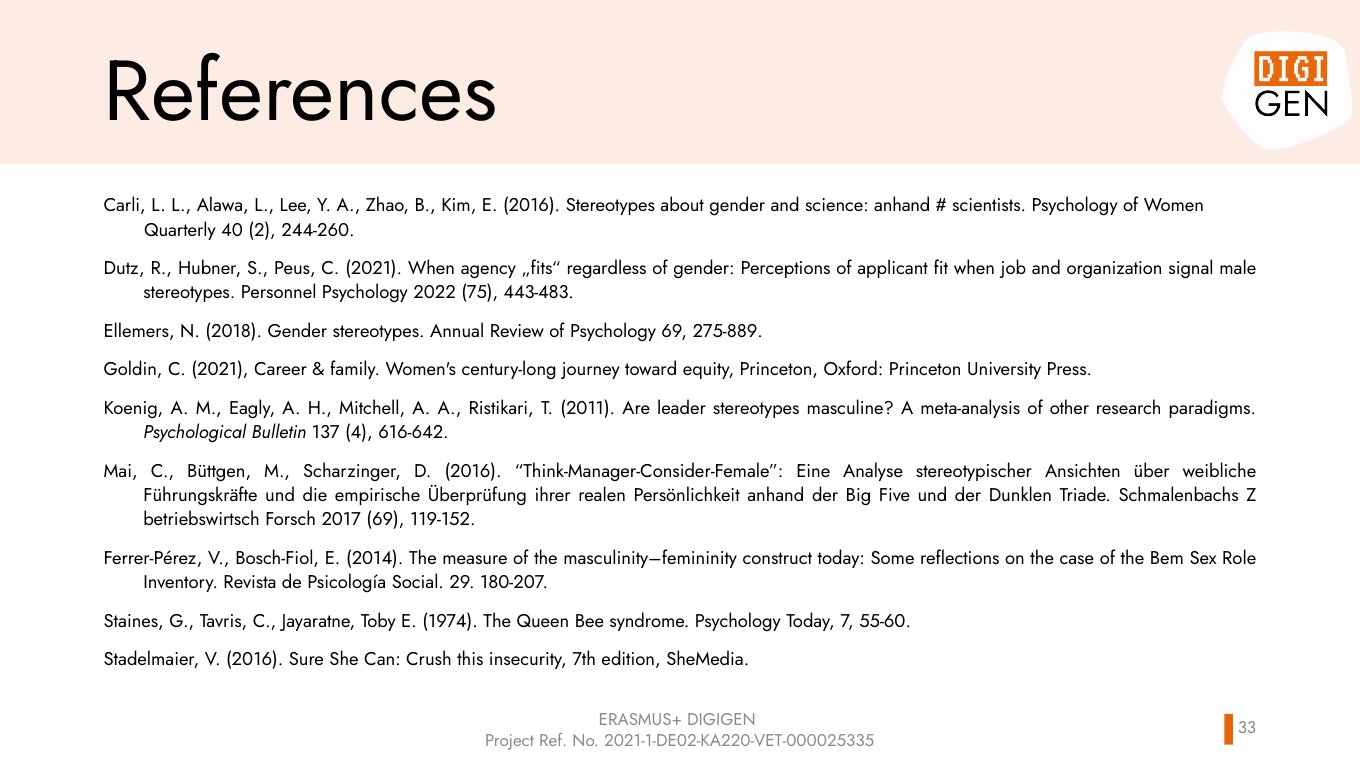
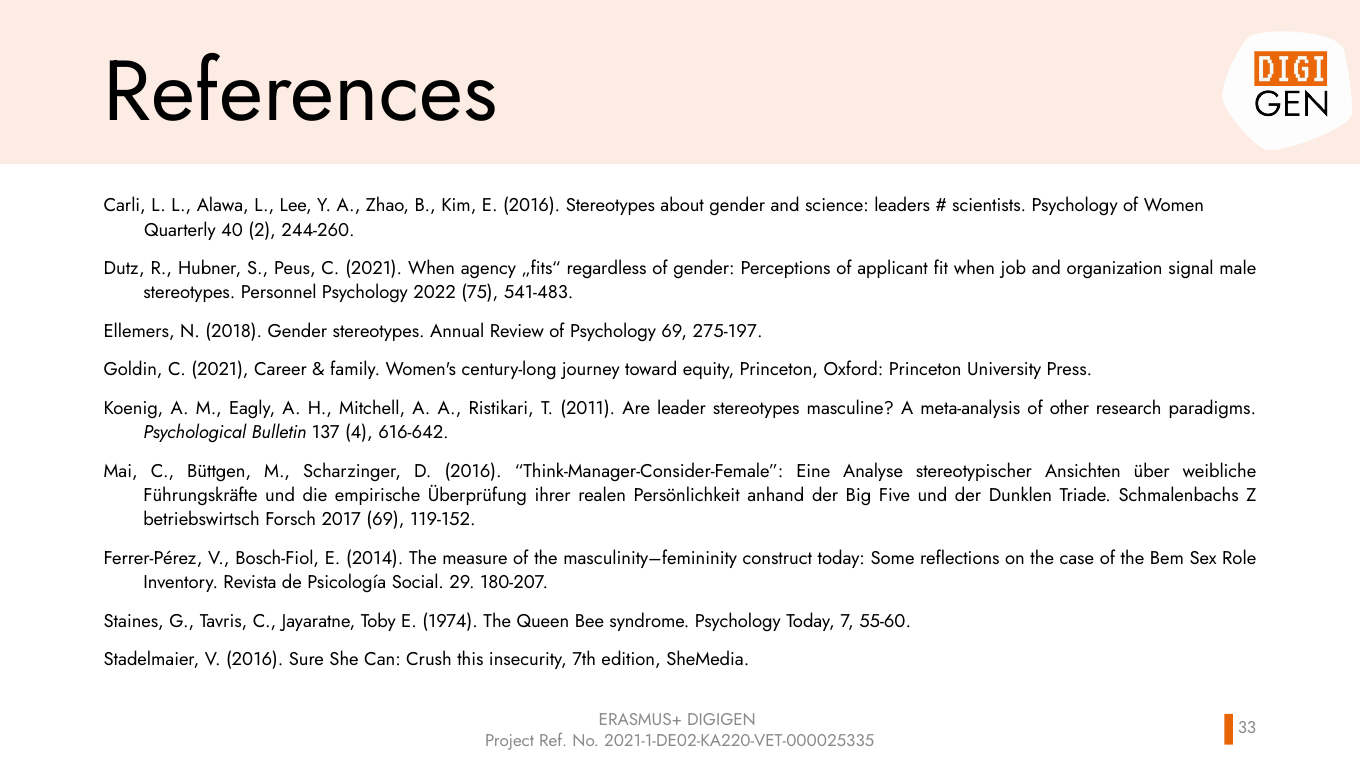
science anhand: anhand -> leaders
443-483: 443-483 -> 541-483
275-889: 275-889 -> 275-197
